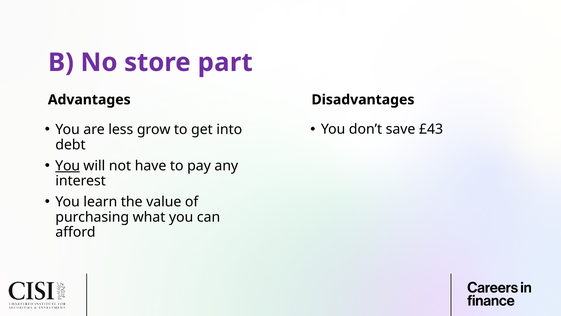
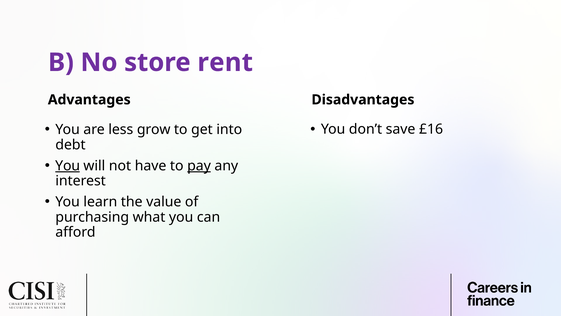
part: part -> rent
£43: £43 -> £16
pay underline: none -> present
